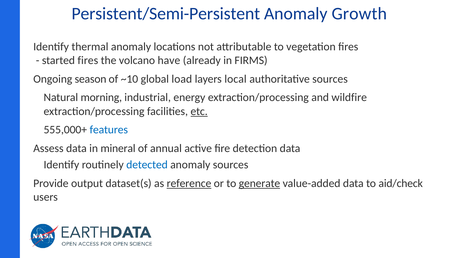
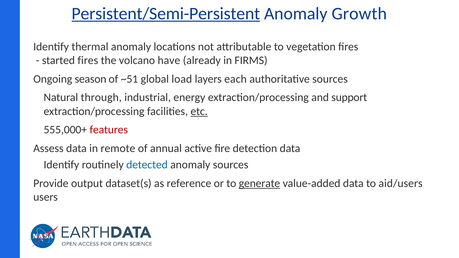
Persistent/Semi-Persistent underline: none -> present
~10: ~10 -> ~51
local: local -> each
morning: morning -> through
wildfire: wildfire -> support
features colour: blue -> red
mineral: mineral -> remote
reference underline: present -> none
aid/check: aid/check -> aid/users
